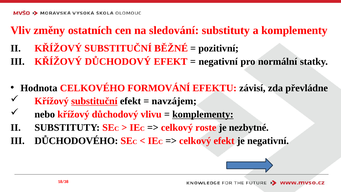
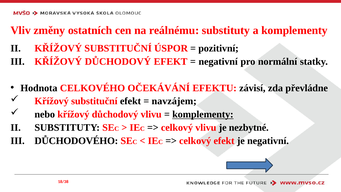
sledování: sledování -> reálnému
BĚŽNÉ: BĚŽNÉ -> ÚSPOR
FORMOVÁNÍ: FORMOVÁNÍ -> OČEKÁVÁNÍ
substituční at (94, 101) underline: present -> none
celkový roste: roste -> vlivu
